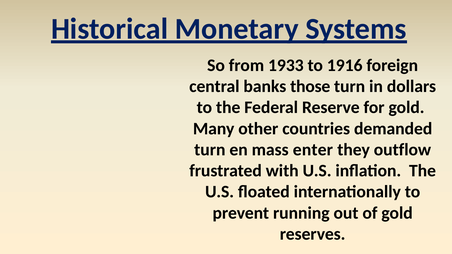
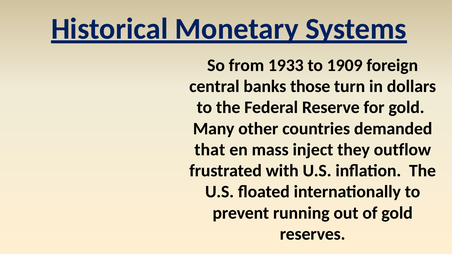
1916: 1916 -> 1909
turn at (210, 150): turn -> that
enter: enter -> inject
